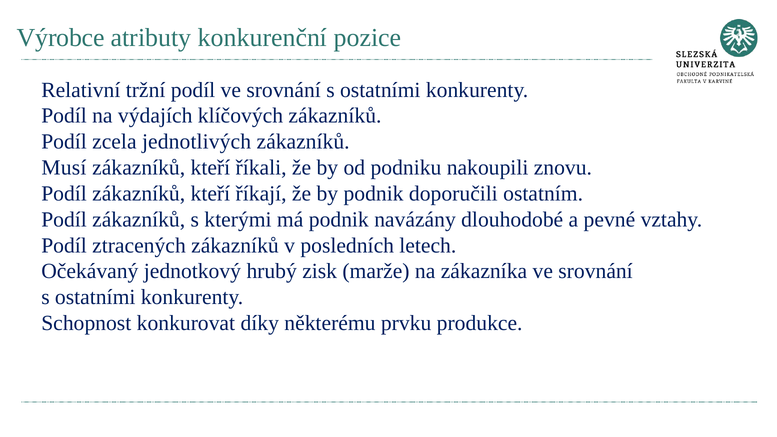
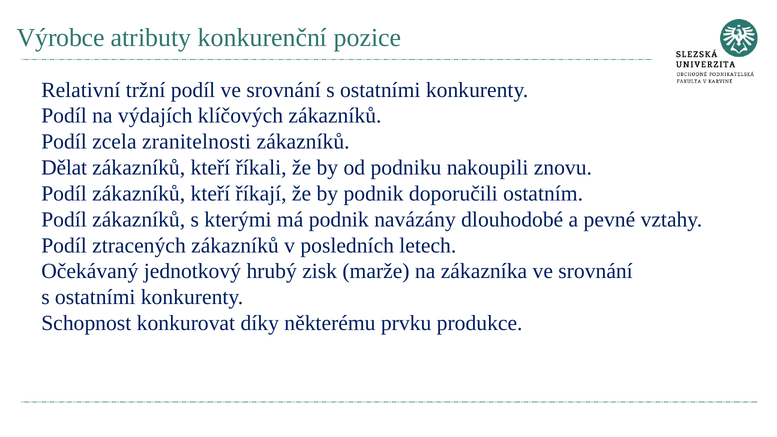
jednotlivých: jednotlivých -> zranitelnosti
Musí: Musí -> Dělat
